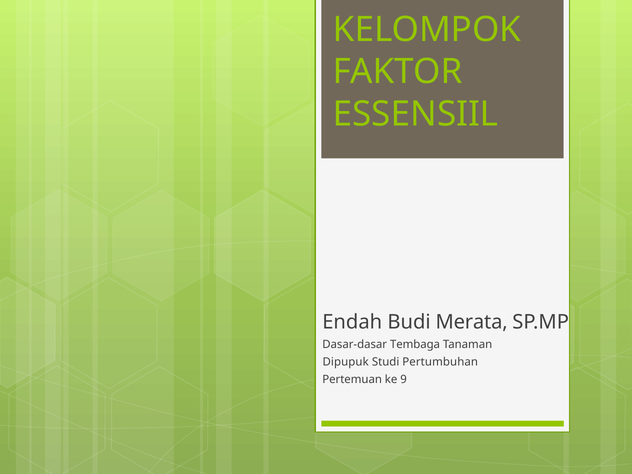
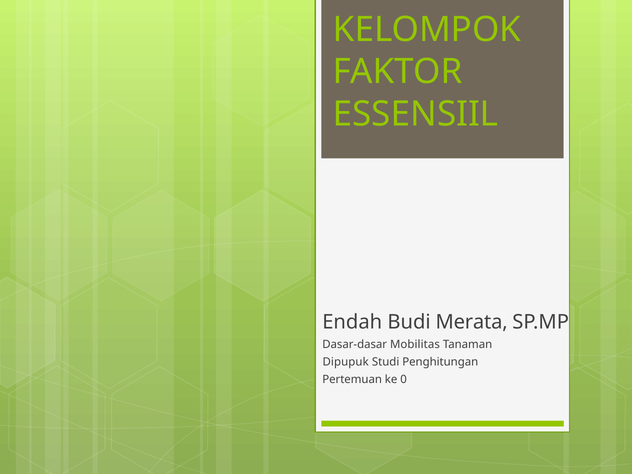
Tembaga: Tembaga -> Mobilitas
Pertumbuhan: Pertumbuhan -> Penghitungan
9: 9 -> 0
